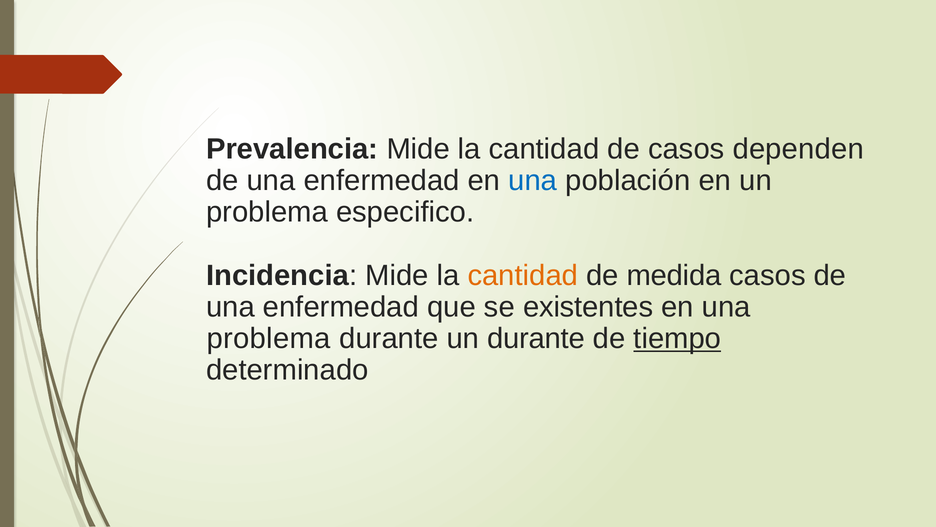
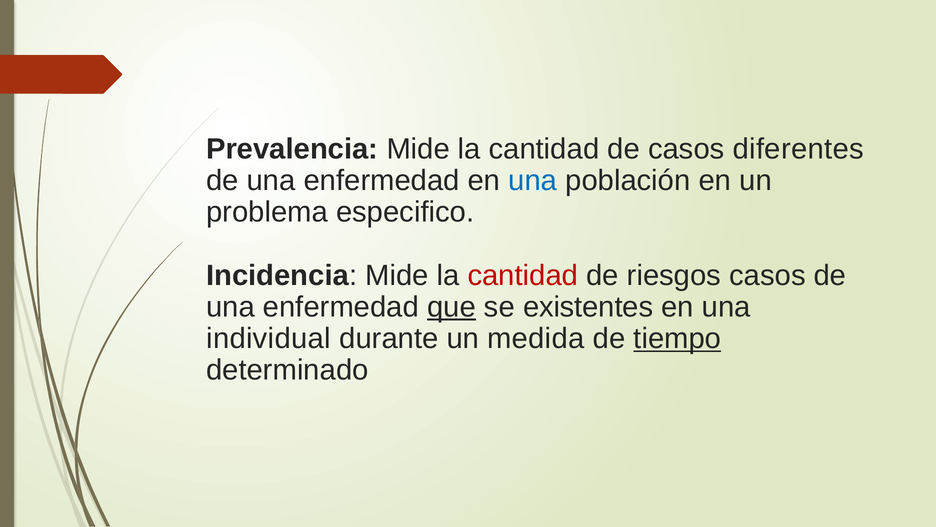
dependen: dependen -> diferentes
cantidad at (523, 275) colour: orange -> red
medida: medida -> riesgos
que underline: none -> present
problema at (269, 338): problema -> individual
un durante: durante -> medida
